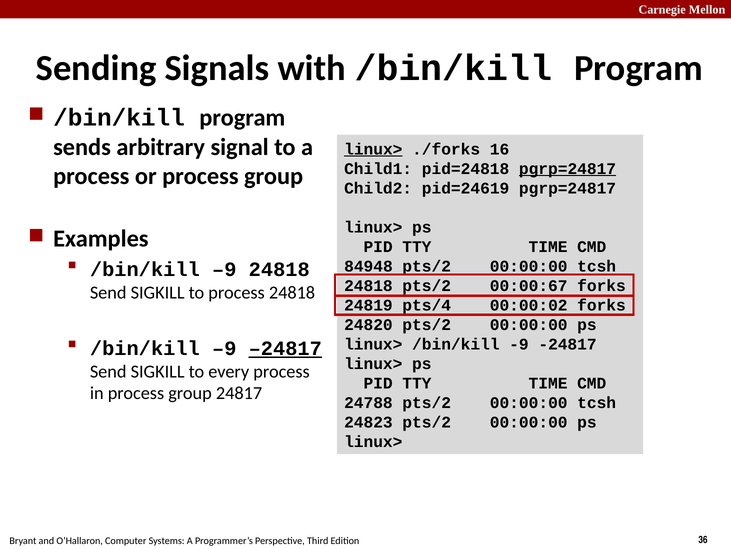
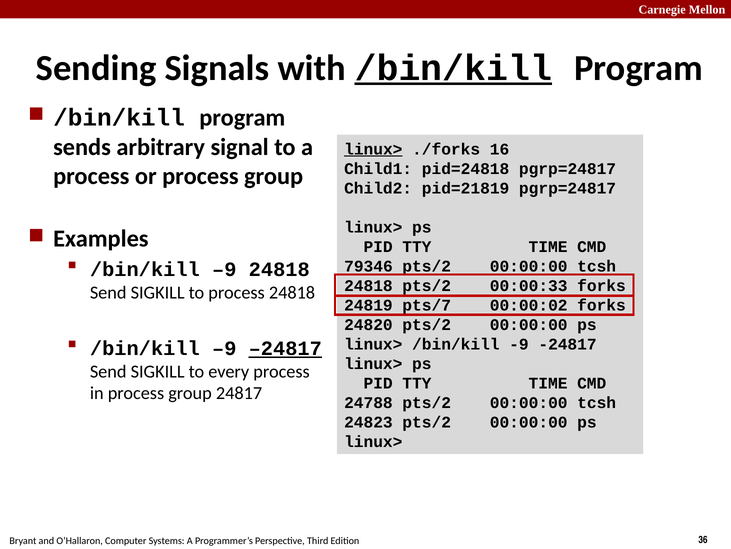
/bin/kill at (453, 68) underline: none -> present
pgrp=24817 at (568, 168) underline: present -> none
pid=24619: pid=24619 -> pid=21819
84948: 84948 -> 79346
00:00:67: 00:00:67 -> 00:00:33
pts/4: pts/4 -> pts/7
